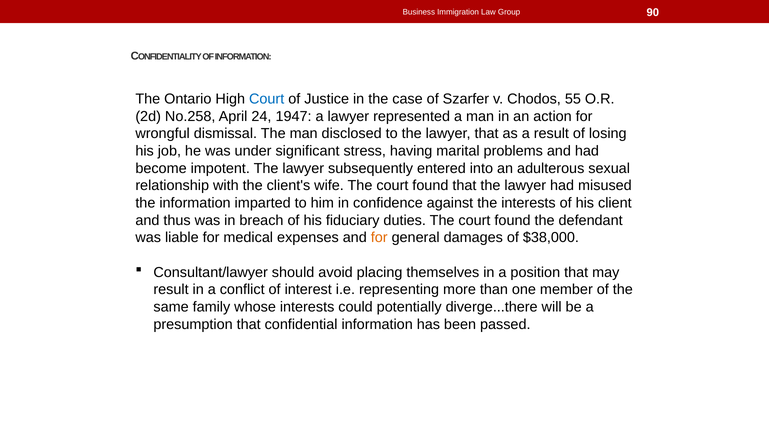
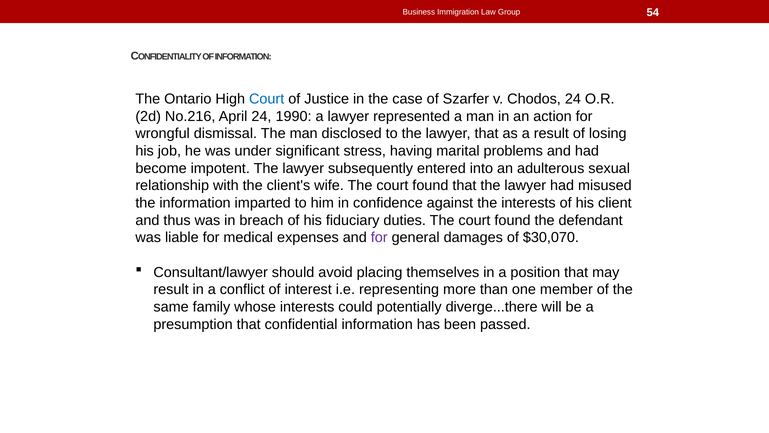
90: 90 -> 54
Chodos 55: 55 -> 24
No.258: No.258 -> No.216
1947: 1947 -> 1990
for at (379, 237) colour: orange -> purple
$38,000: $38,000 -> $30,070
